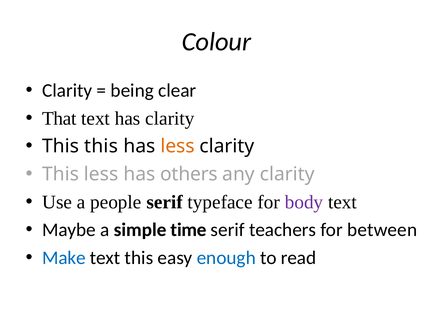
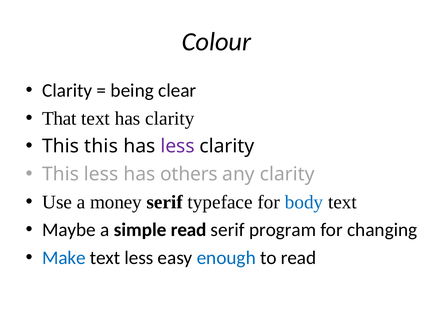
less at (178, 147) colour: orange -> purple
people: people -> money
body colour: purple -> blue
simple time: time -> read
teachers: teachers -> program
between: between -> changing
text this: this -> less
